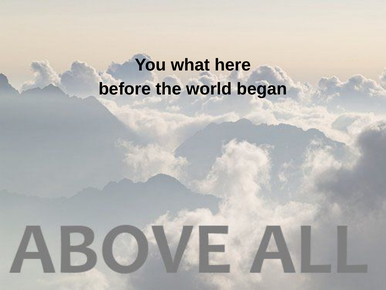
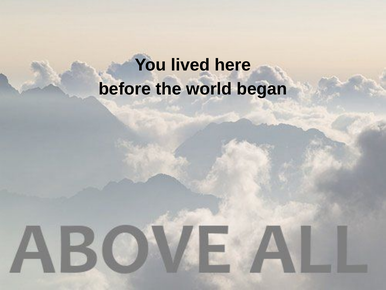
what: what -> lived
